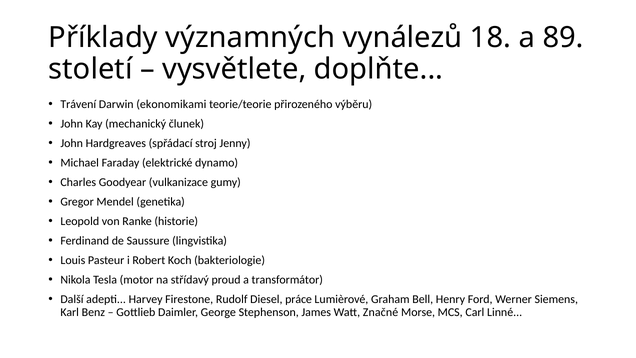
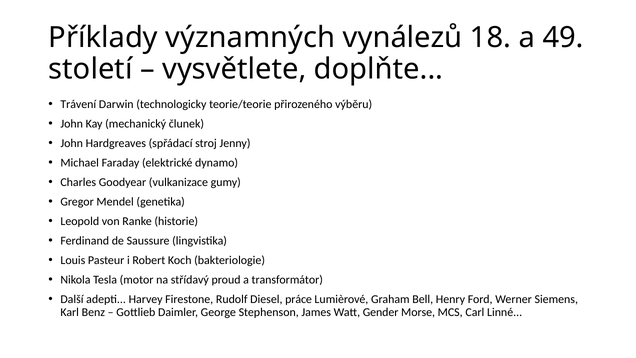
89: 89 -> 49
ekonomikami: ekonomikami -> technologicky
Značné: Značné -> Gender
